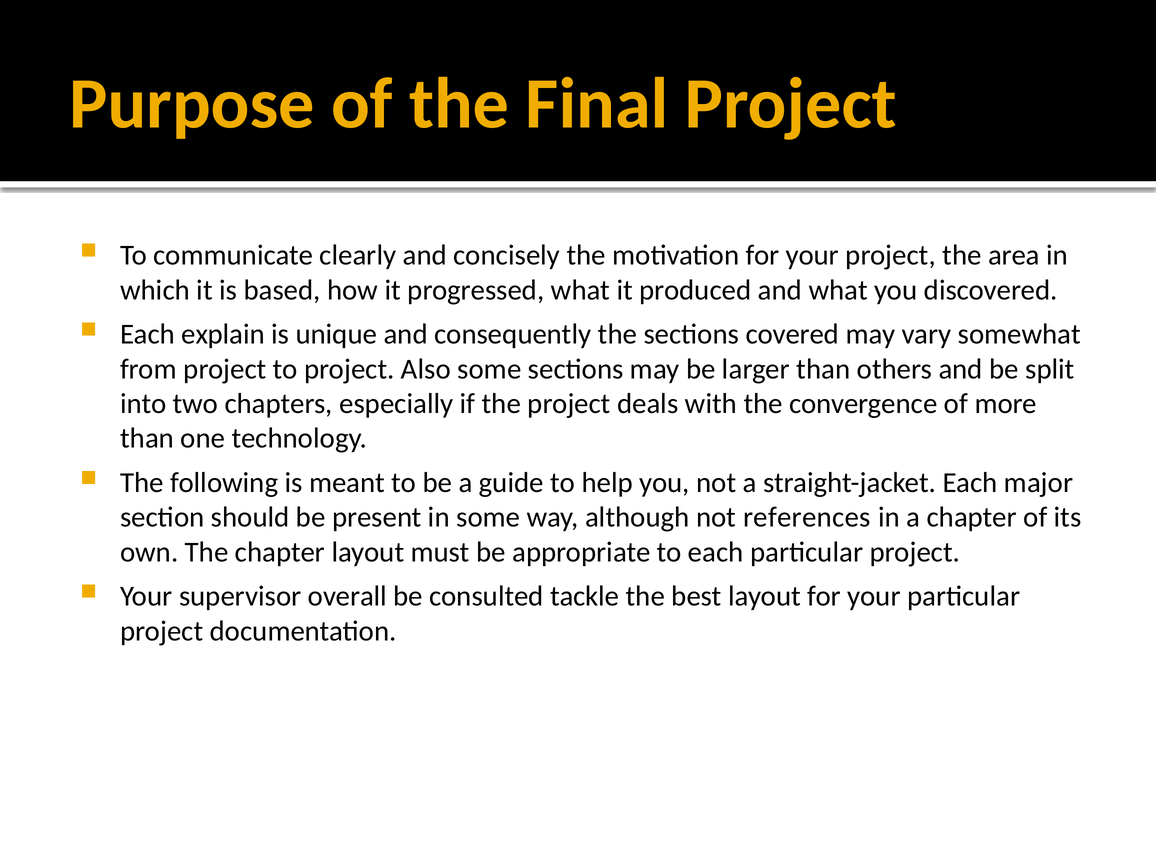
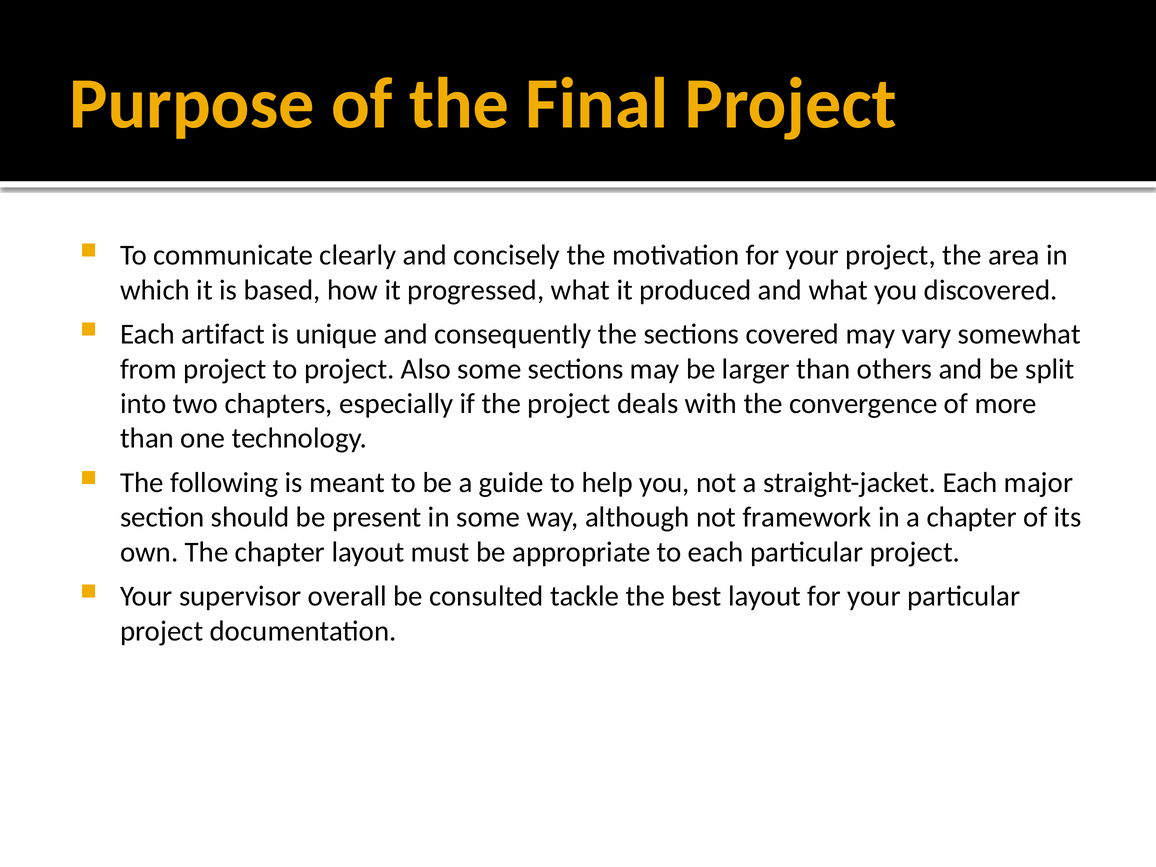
explain: explain -> artifact
references: references -> framework
